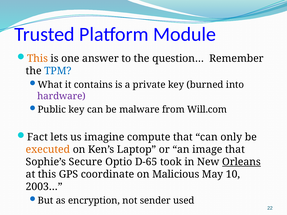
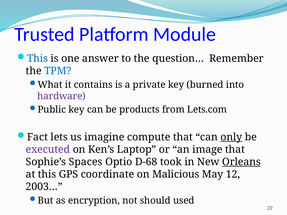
This at (37, 59) colour: orange -> blue
malware: malware -> products
Will.com: Will.com -> Lets.com
only underline: none -> present
executed colour: orange -> purple
Secure: Secure -> Spaces
D-65: D-65 -> D-68
10: 10 -> 12
sender: sender -> should
